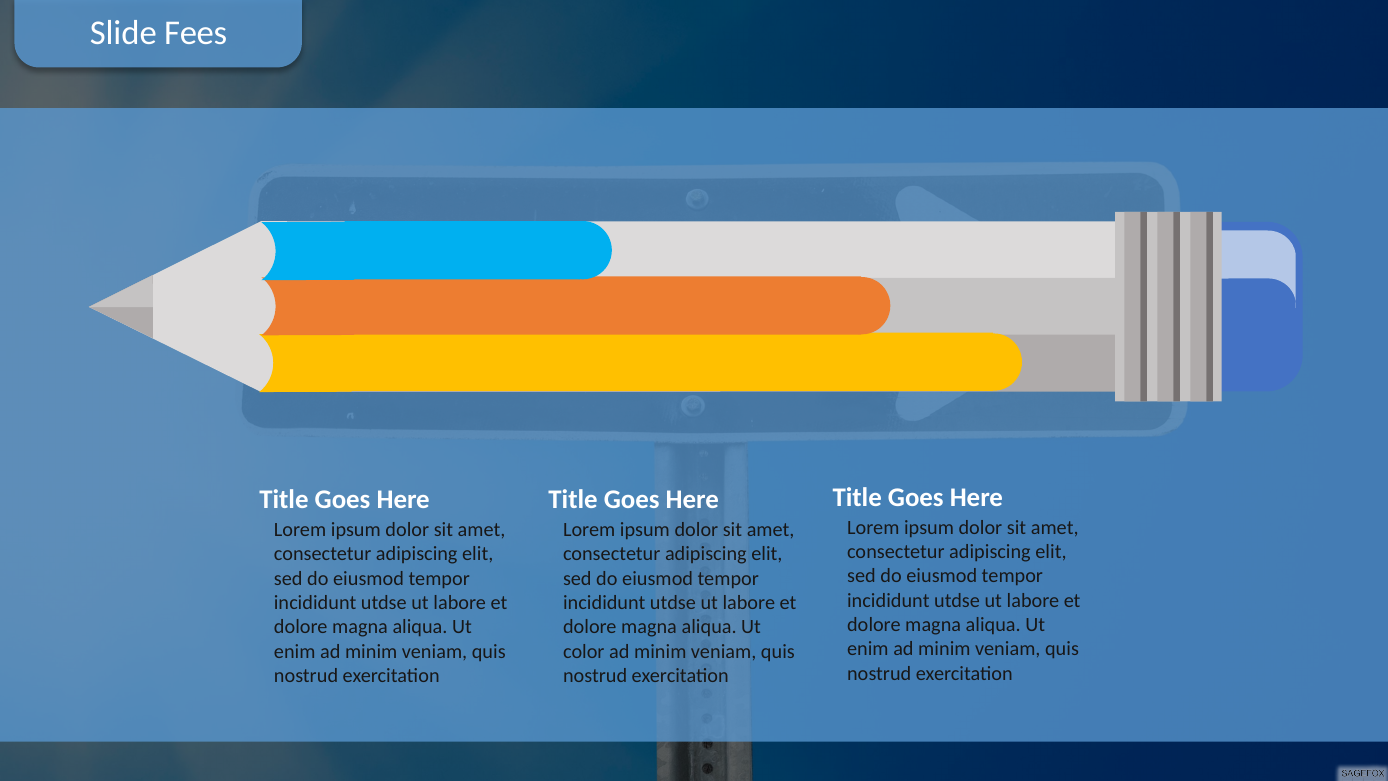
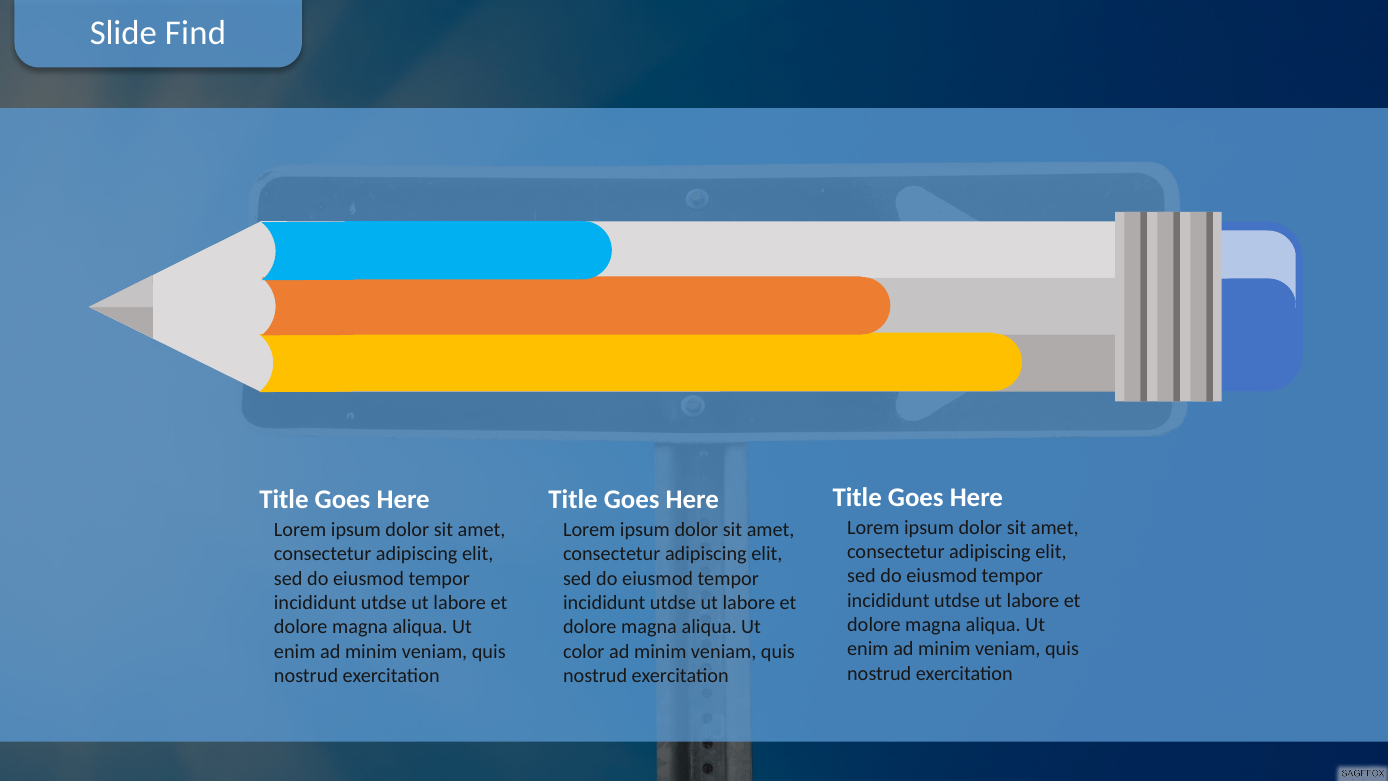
Fees: Fees -> Find
